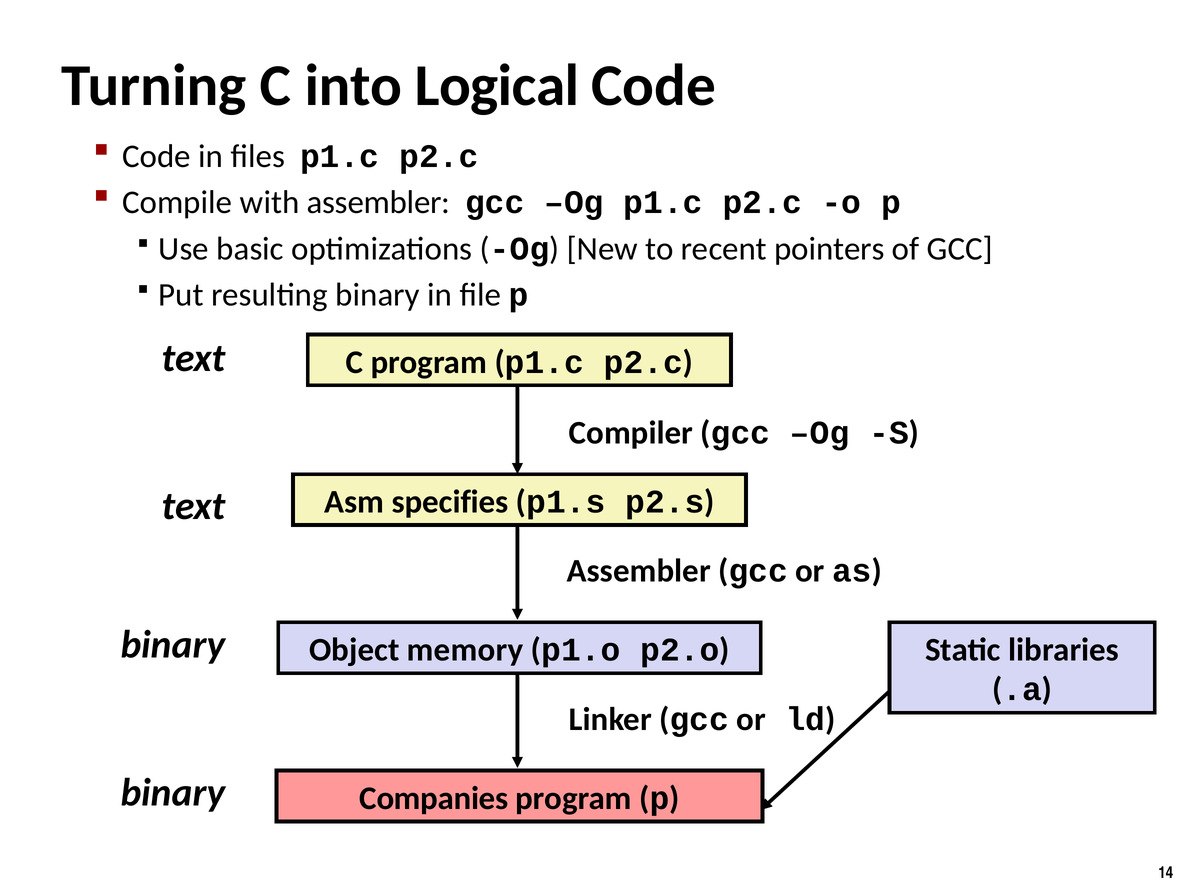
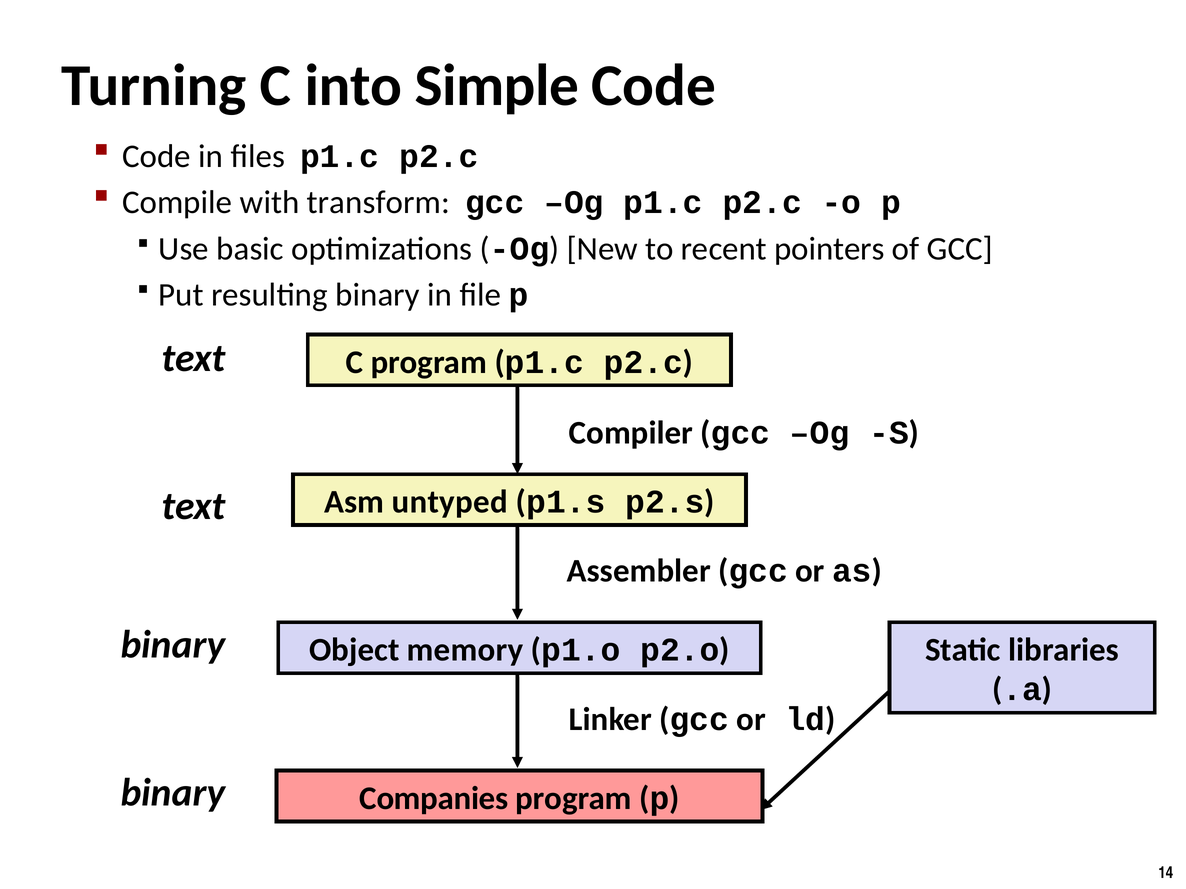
Logical: Logical -> Simple
with assembler: assembler -> transform
specifies: specifies -> untyped
